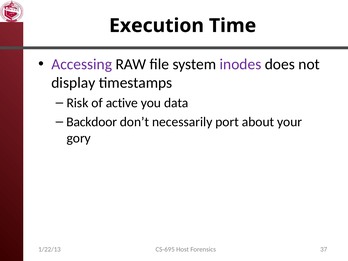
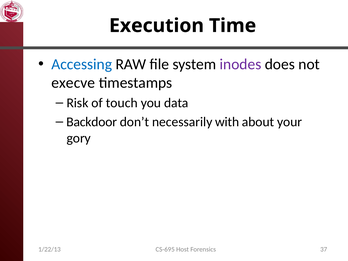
Accessing colour: purple -> blue
display: display -> execve
active: active -> touch
port: port -> with
